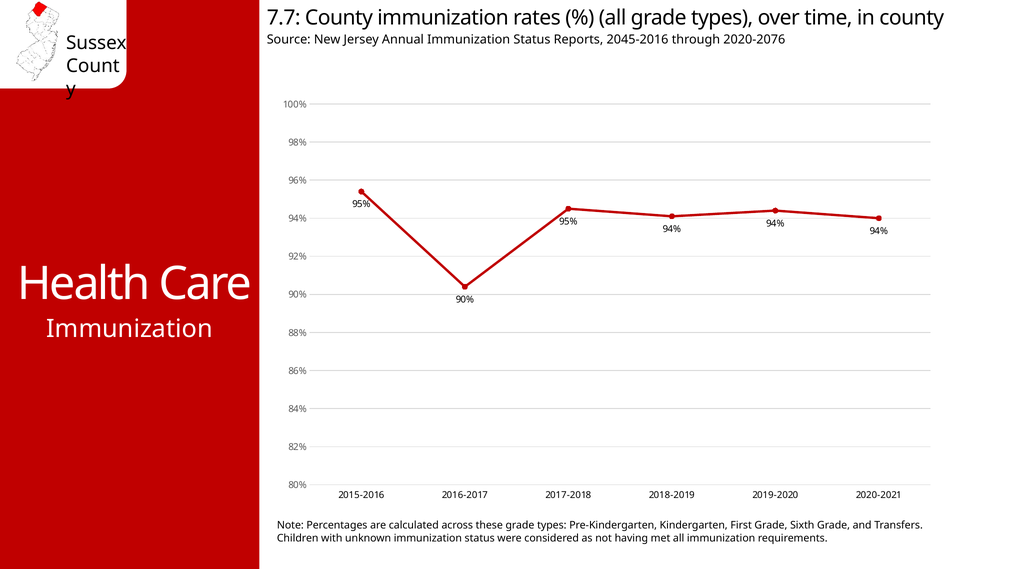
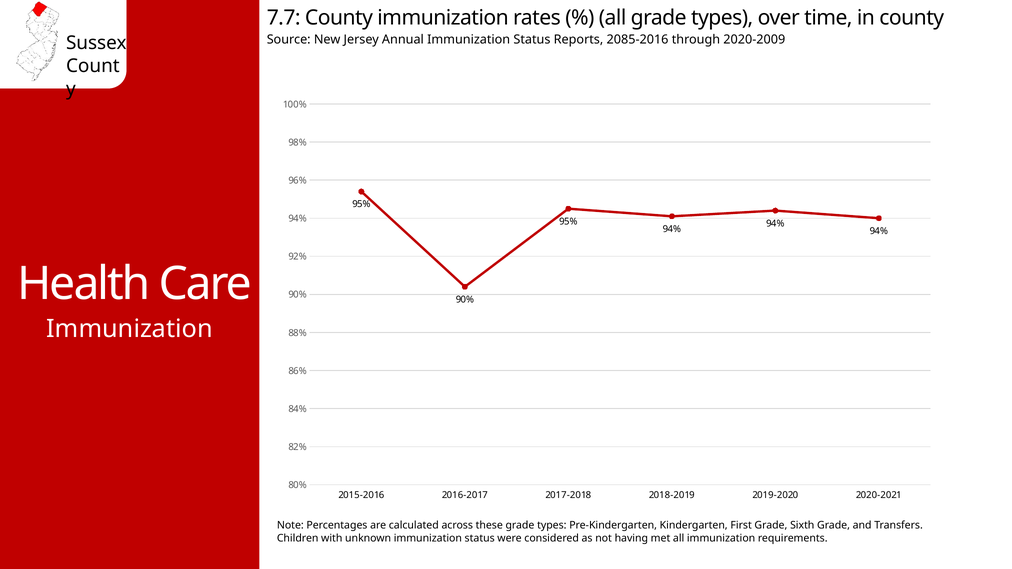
2045-2016: 2045-2016 -> 2085-2016
2020-2076: 2020-2076 -> 2020-2009
